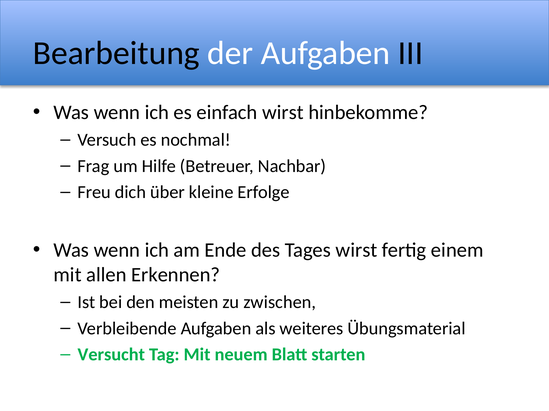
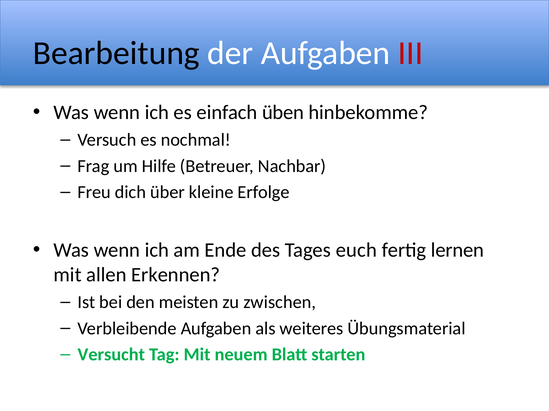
III colour: black -> red
einfach wirst: wirst -> üben
Tages wirst: wirst -> euch
einem: einem -> lernen
